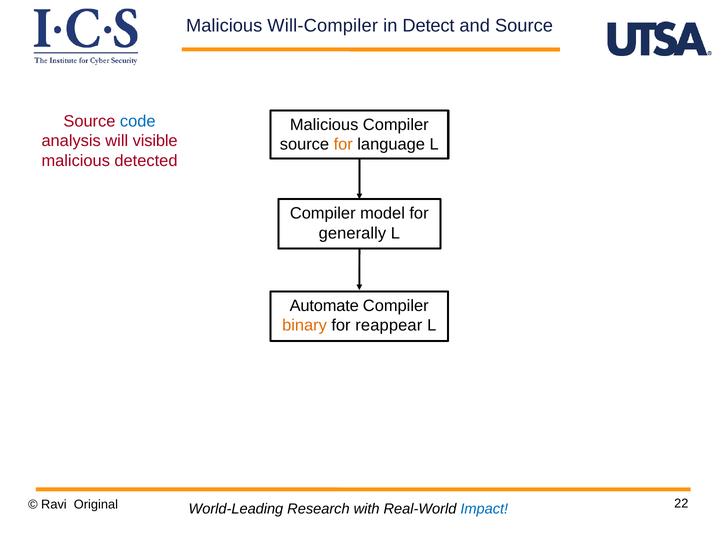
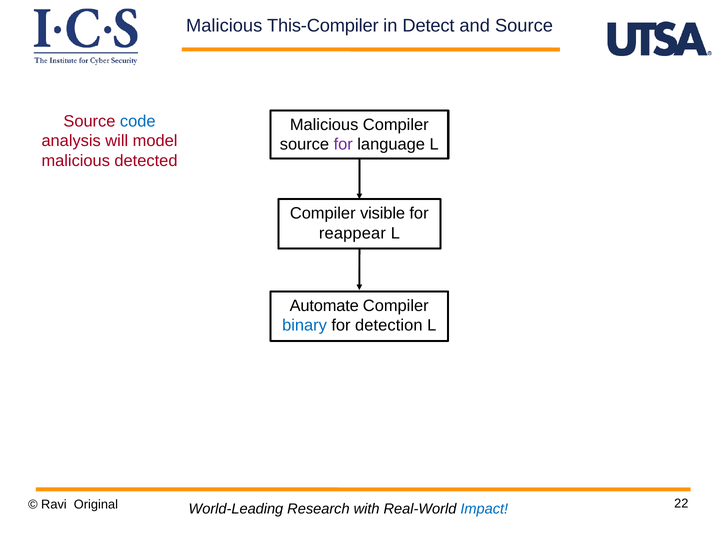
Will-Compiler: Will-Compiler -> This-Compiler
visible: visible -> model
for at (343, 145) colour: orange -> purple
model: model -> visible
generally: generally -> reappear
binary colour: orange -> blue
reappear: reappear -> detection
